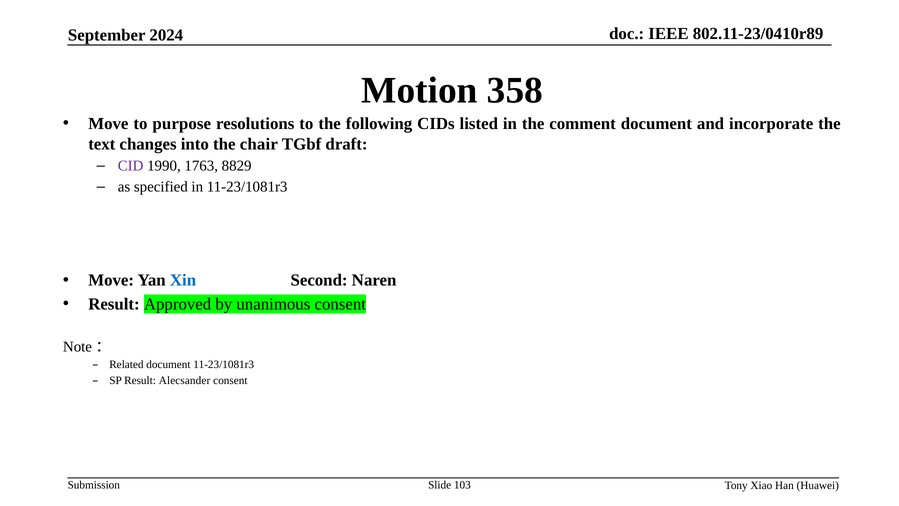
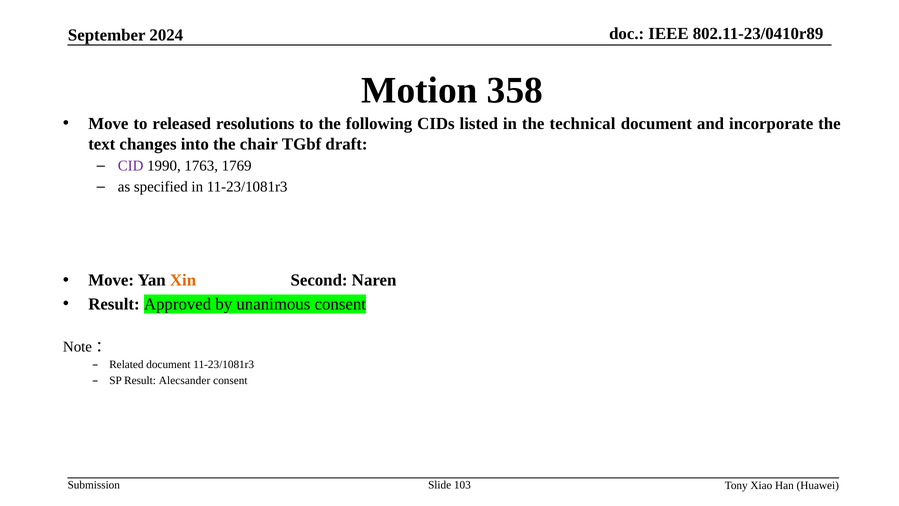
purpose: purpose -> released
comment: comment -> technical
8829: 8829 -> 1769
Xin colour: blue -> orange
